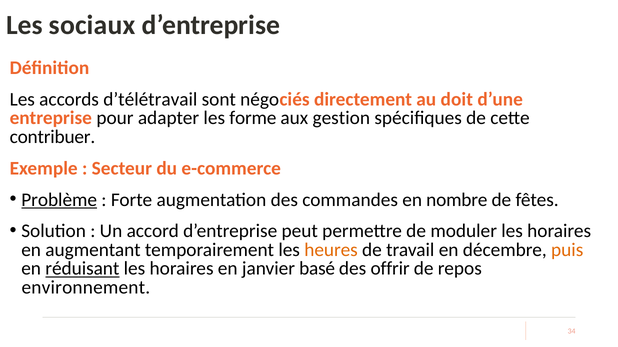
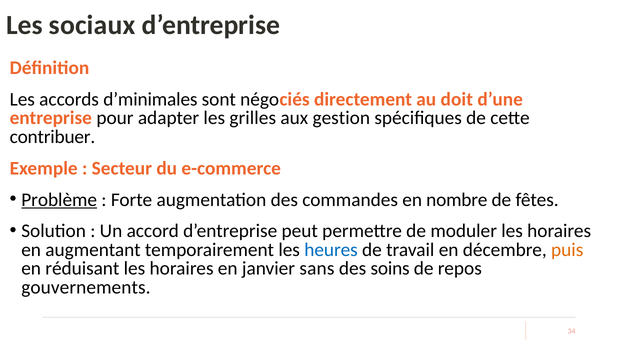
d’télétravail: d’télétravail -> d’minimales
forme: forme -> grilles
heures colour: orange -> blue
réduisant underline: present -> none
basé: basé -> sans
offrir: offrir -> soins
environnement: environnement -> gouvernements
